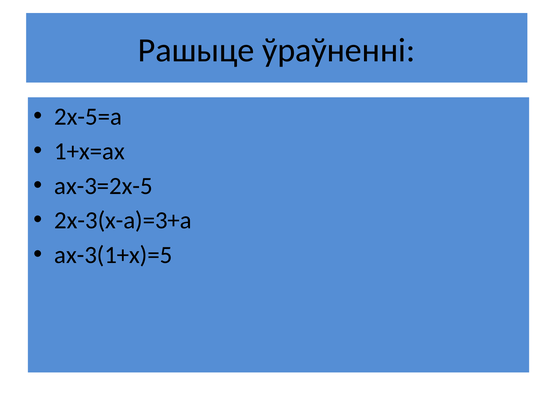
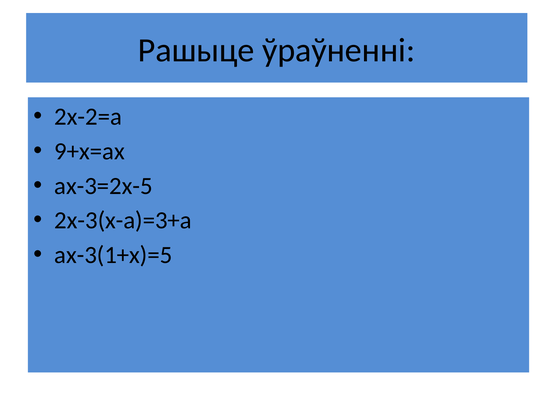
2х-5=а: 2х-5=а -> 2х-2=а
1+х=ах: 1+х=ах -> 9+х=ах
